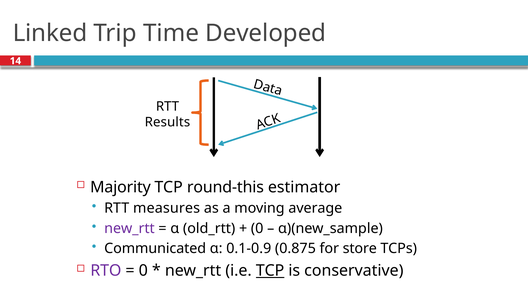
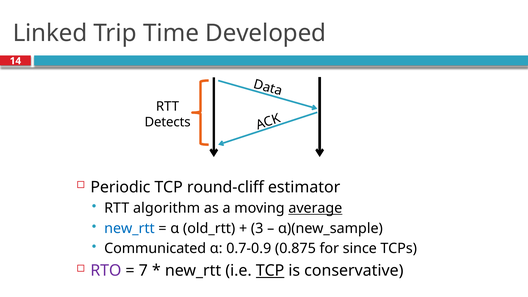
Results: Results -> Detects
Majority: Majority -> Periodic
round-this: round-this -> round-cliff
measures: measures -> algorithm
average underline: none -> present
new_rtt at (129, 228) colour: purple -> blue
0 at (257, 228): 0 -> 3
0.1-0.9: 0.1-0.9 -> 0.7-0.9
store: store -> since
0 at (143, 271): 0 -> 7
